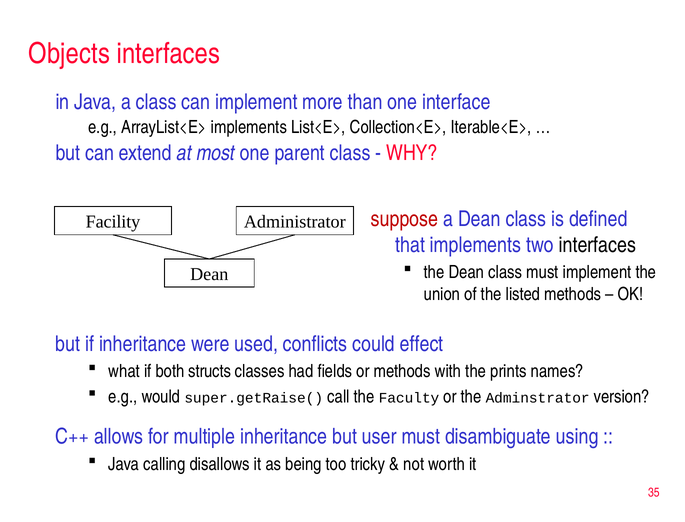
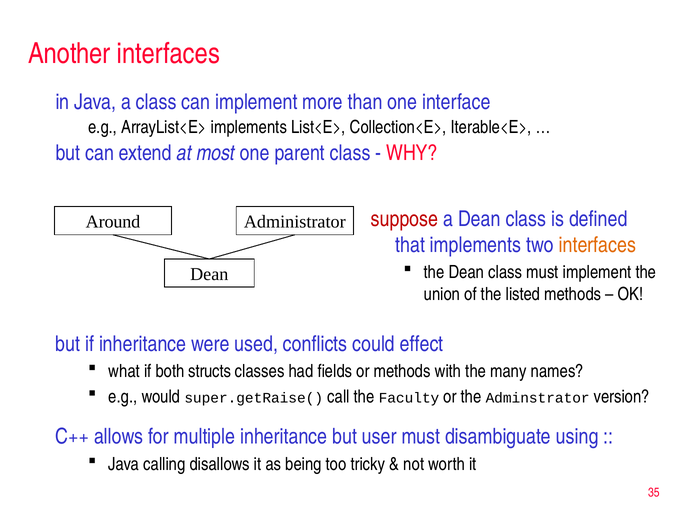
Objects: Objects -> Another
Facility: Facility -> Around
interfaces at (597, 245) colour: black -> orange
prints: prints -> many
